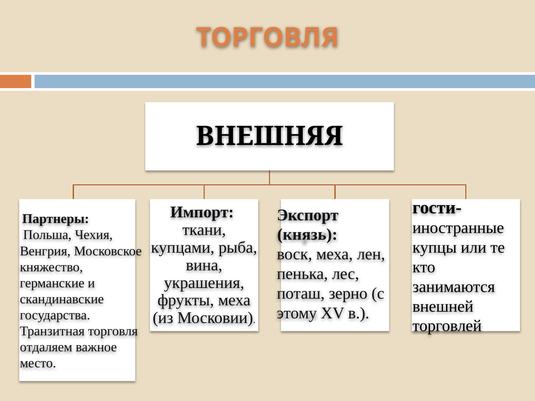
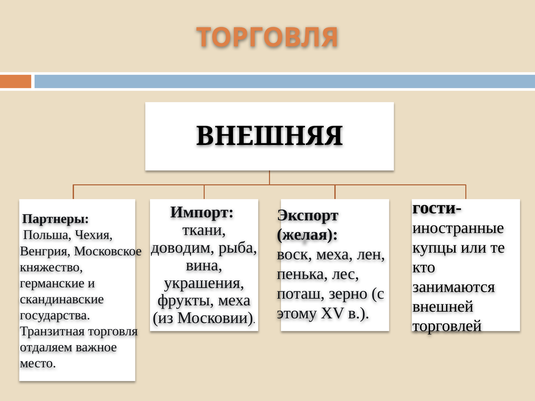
князь: князь -> желая
купцами: купцами -> доводим
